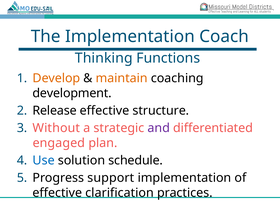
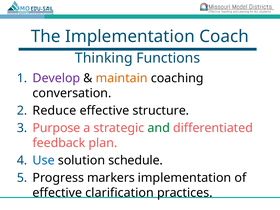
Develop colour: orange -> purple
development: development -> conversation
Release: Release -> Reduce
Without: Without -> Purpose
and colour: purple -> green
engaged: engaged -> feedback
support: support -> markers
